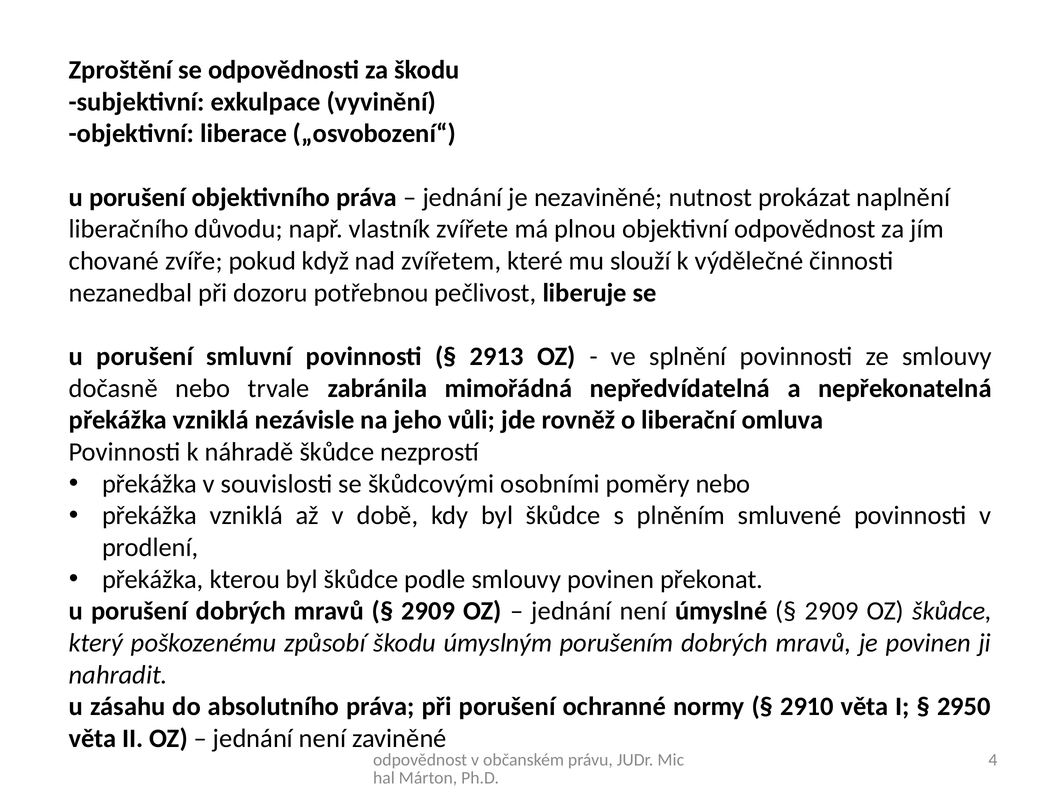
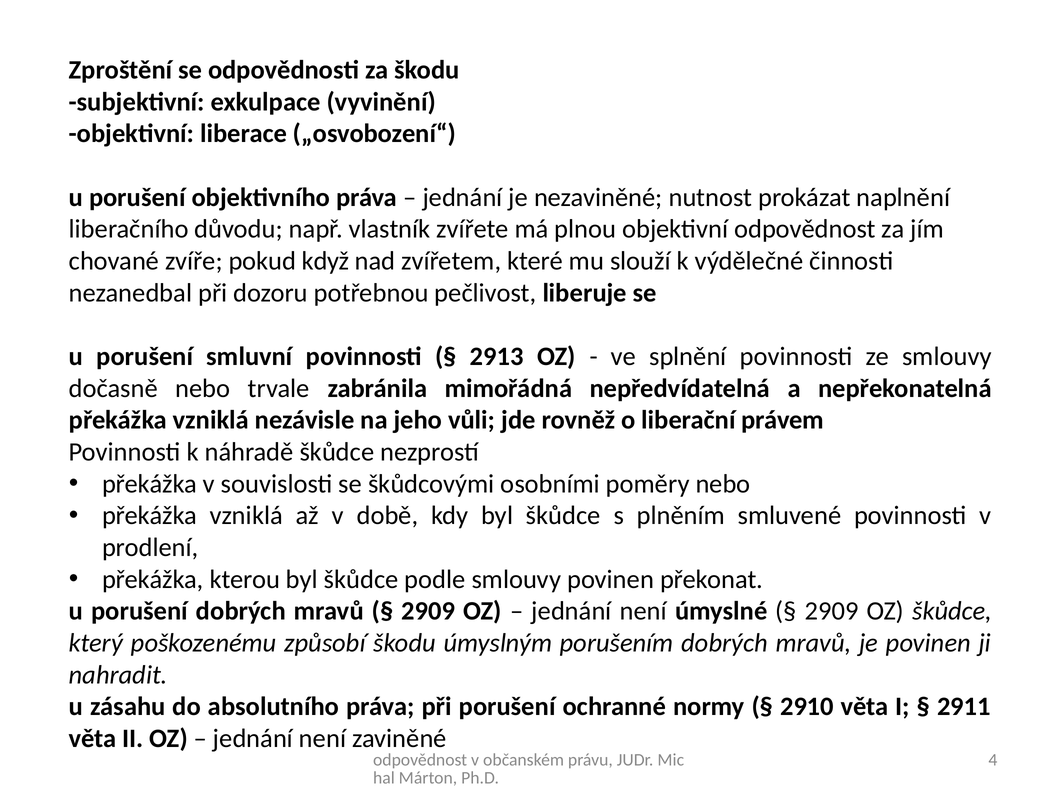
omluva: omluva -> právem
2950: 2950 -> 2911
